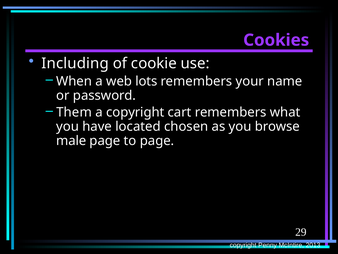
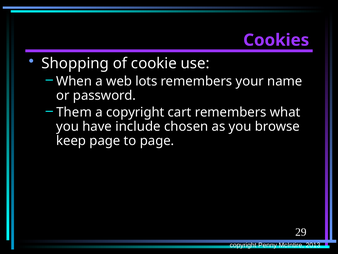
Including: Including -> Shopping
located: located -> include
male: male -> keep
